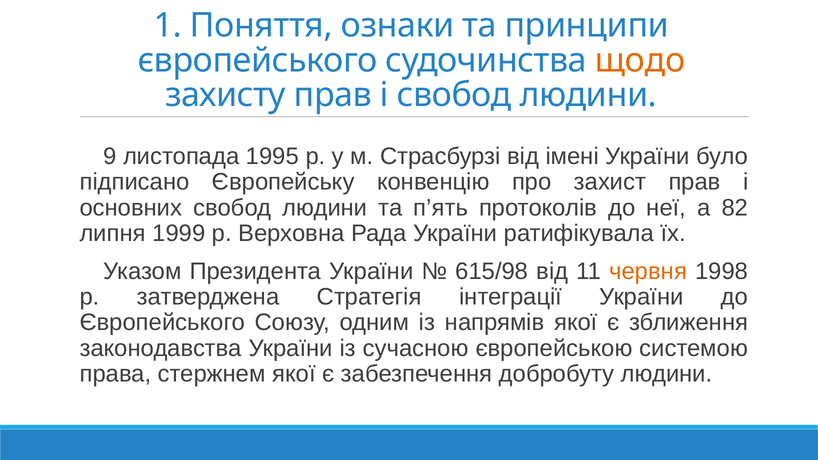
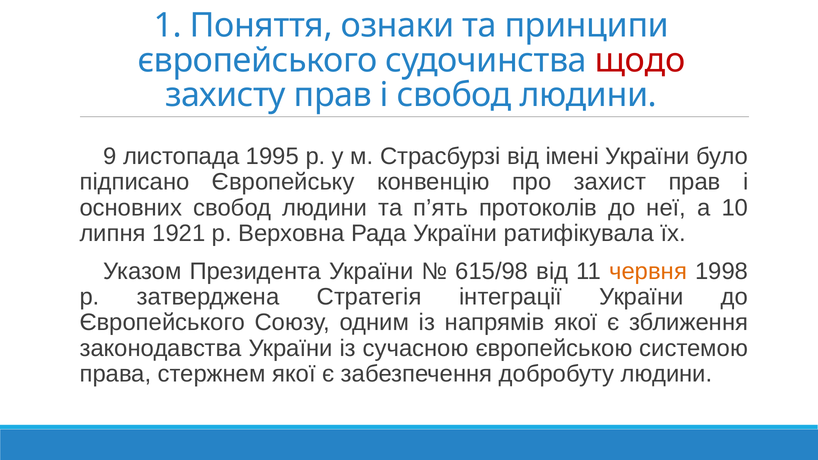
щодо colour: orange -> red
82: 82 -> 10
1999: 1999 -> 1921
